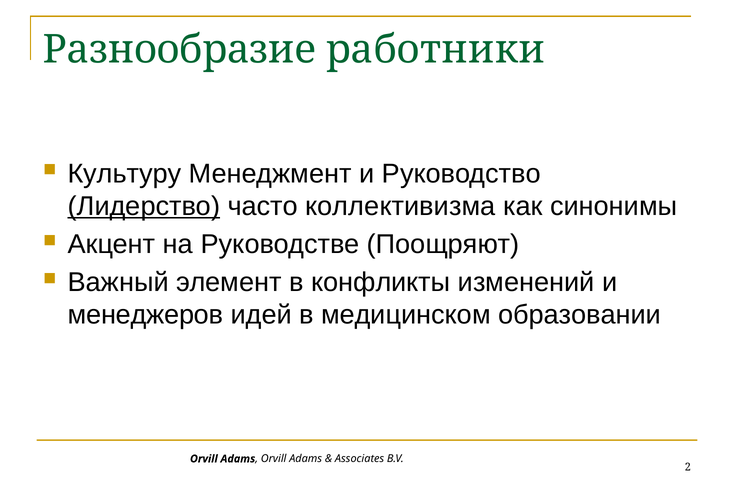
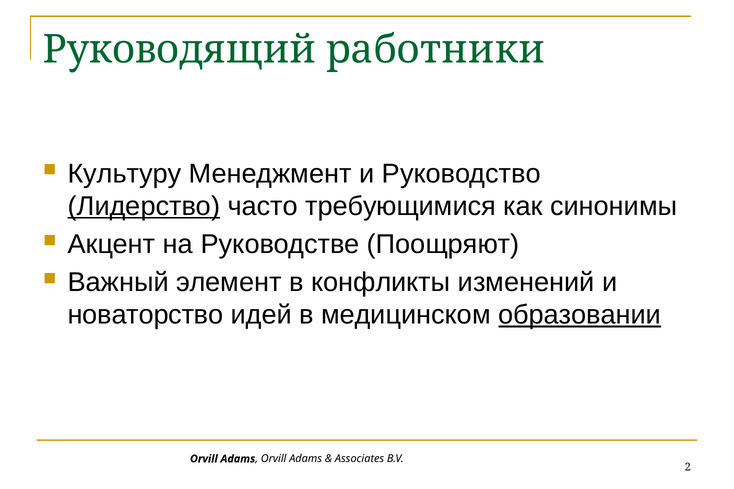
Разнообразие: Разнообразие -> Руководящий
коллективизма: коллективизма -> требующимися
менеджеров: менеджеров -> новаторство
образовании underline: none -> present
